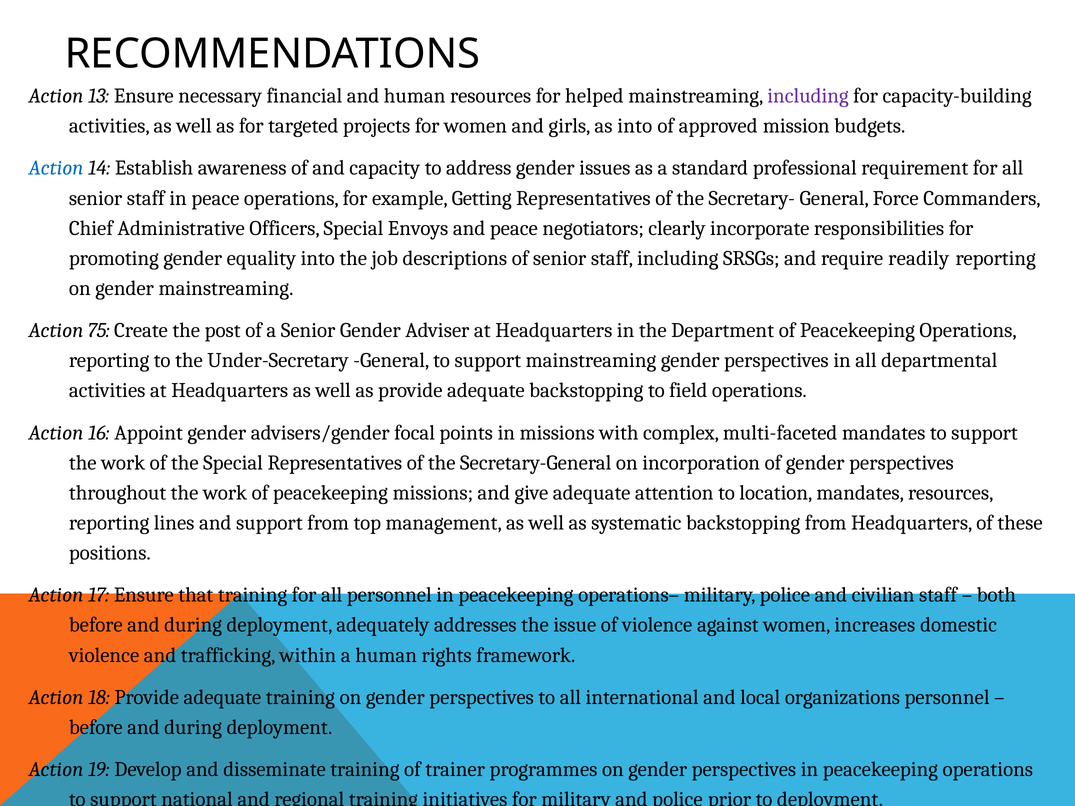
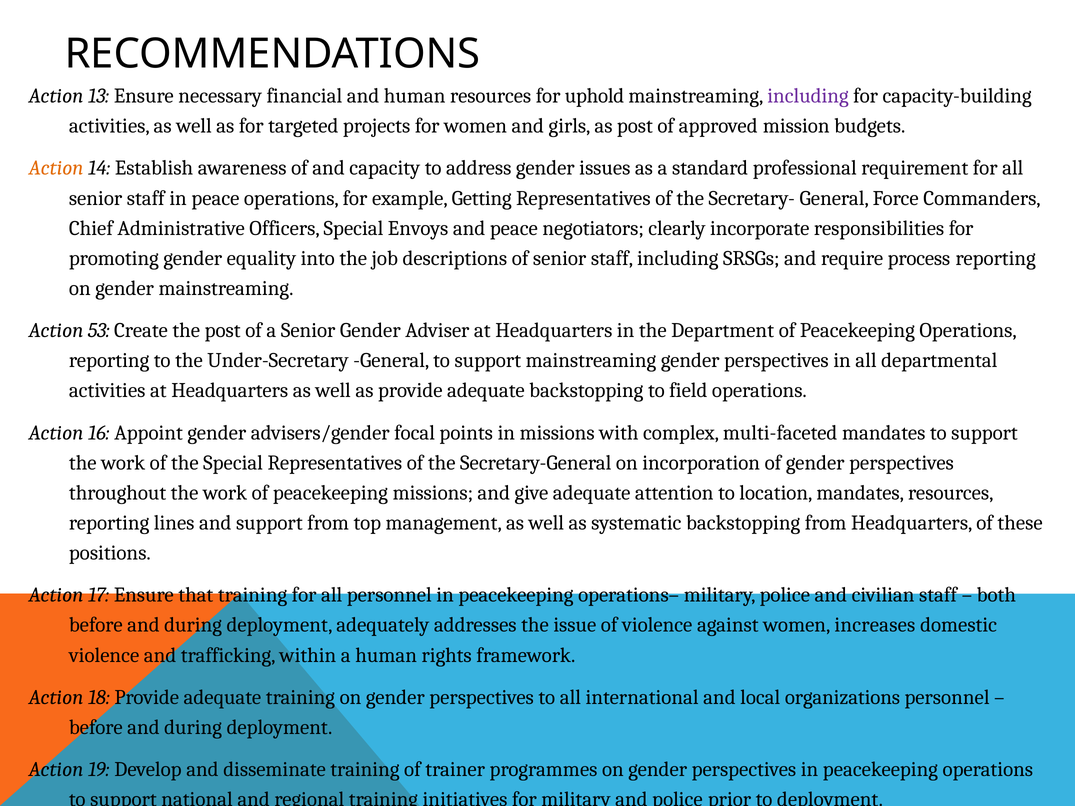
helped: helped -> uphold
as into: into -> post
Action at (56, 168) colour: blue -> orange
readily: readily -> process
75: 75 -> 53
